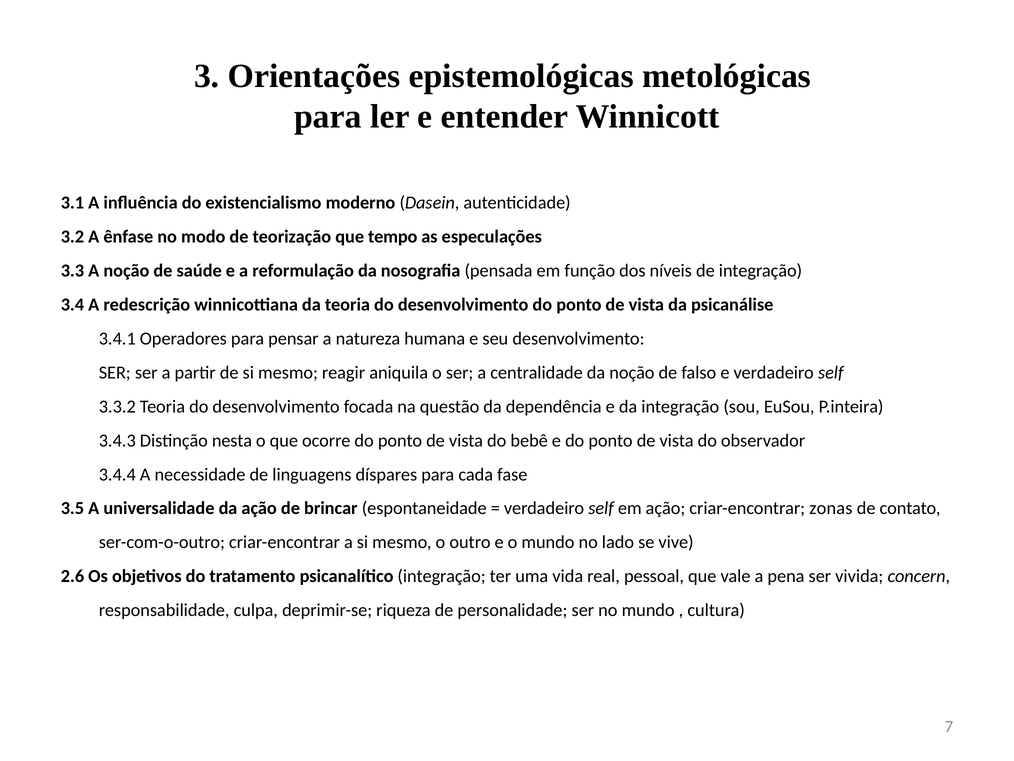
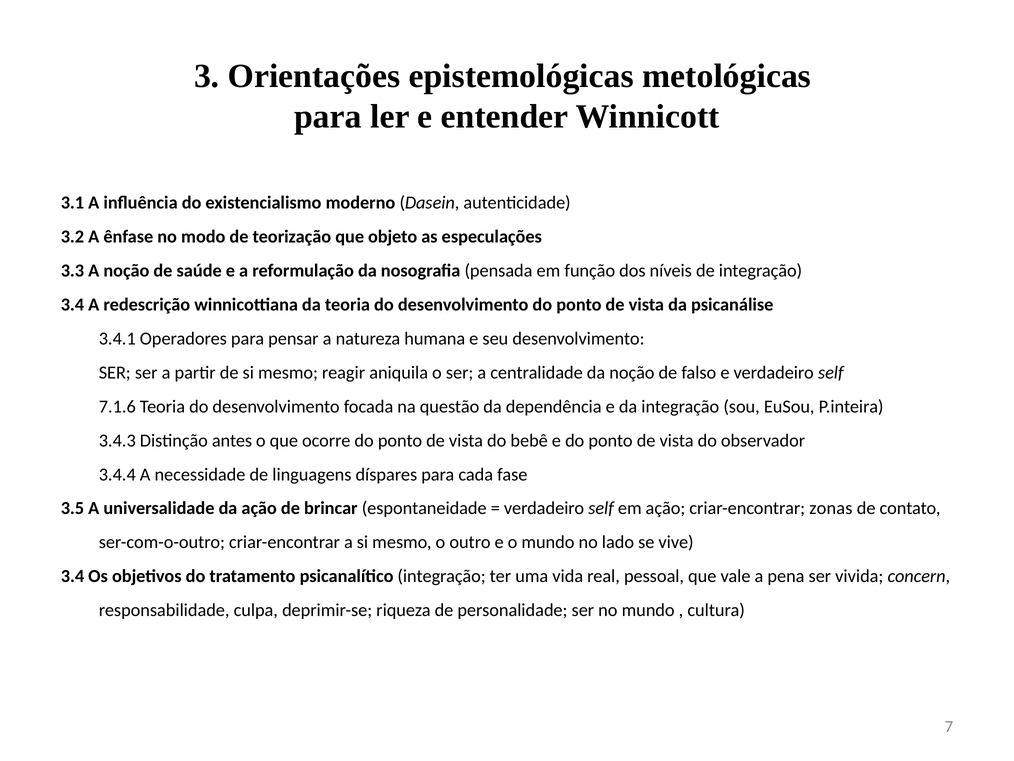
tempo: tempo -> objeto
3.3.2: 3.3.2 -> 7.1.6
nesta: nesta -> antes
2.6 at (73, 576): 2.6 -> 3.4
